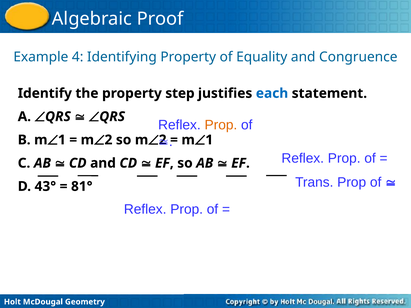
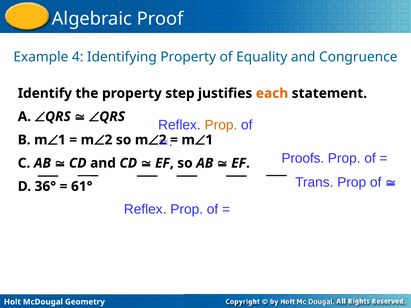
each colour: blue -> orange
Reflex at (303, 158): Reflex -> Proofs
43°: 43° -> 36°
81°: 81° -> 61°
